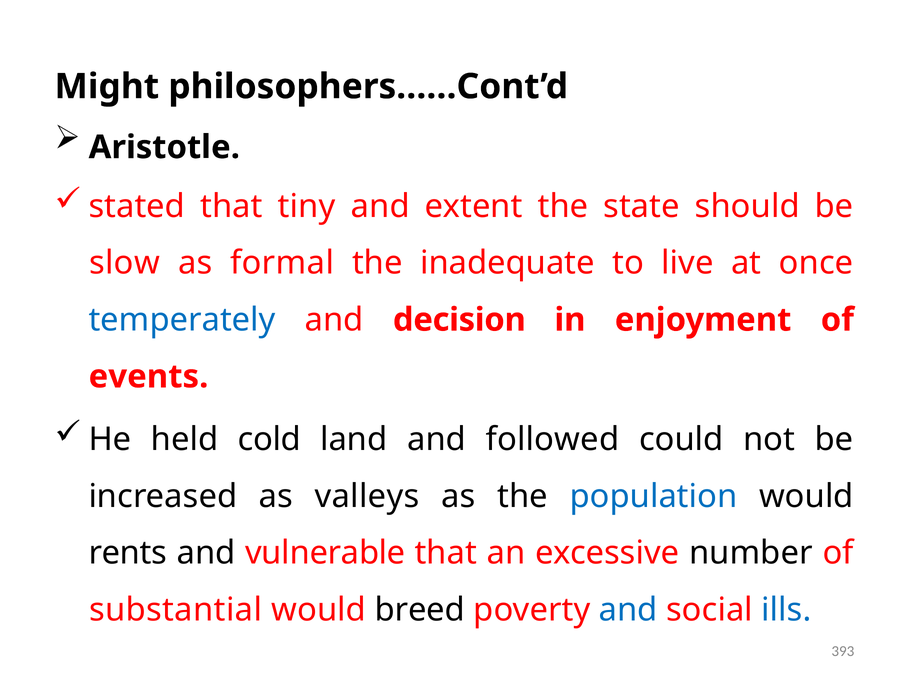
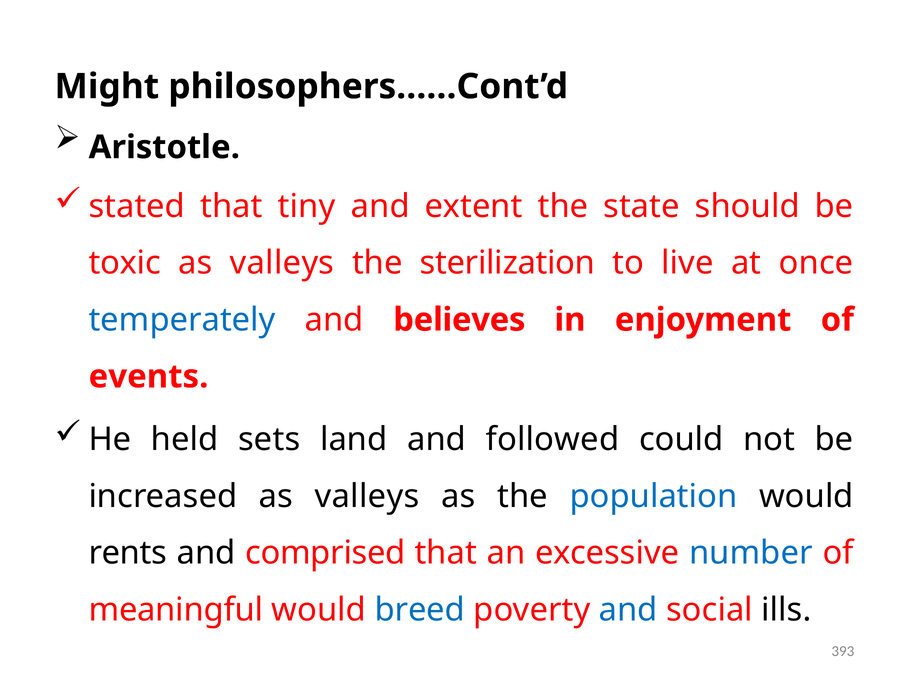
slow: slow -> toxic
formal at (282, 263): formal -> valleys
inadequate: inadequate -> sterilization
decision: decision -> believes
cold: cold -> sets
vulnerable: vulnerable -> comprised
number colour: black -> blue
substantial: substantial -> meaningful
breed colour: black -> blue
ills colour: blue -> black
